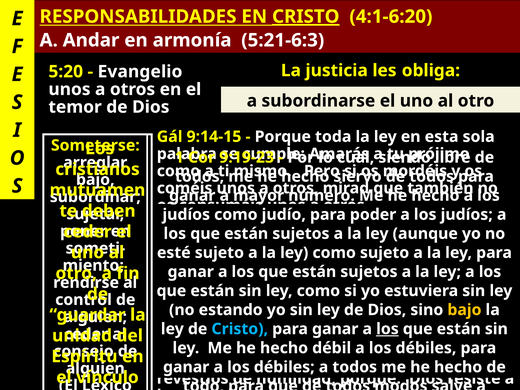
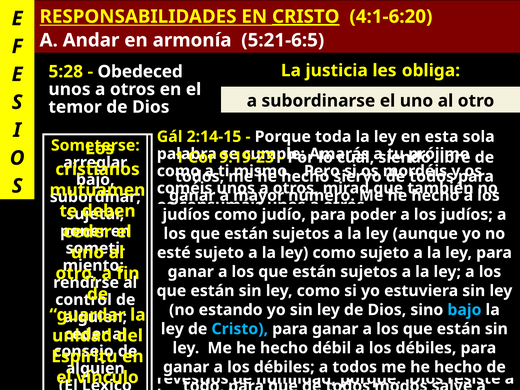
5:21-6:3: 5:21-6:3 -> 5:21-6:5
5:20: 5:20 -> 5:28
Evangelio at (140, 72): Evangelio -> Obedeced
9:14-15: 9:14-15 -> 2:14-15
bajo at (464, 310) colour: yellow -> light blue
los at (387, 329) underline: present -> none
